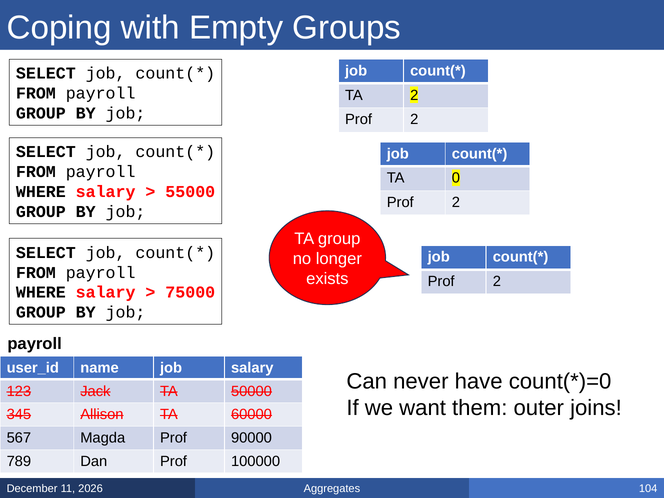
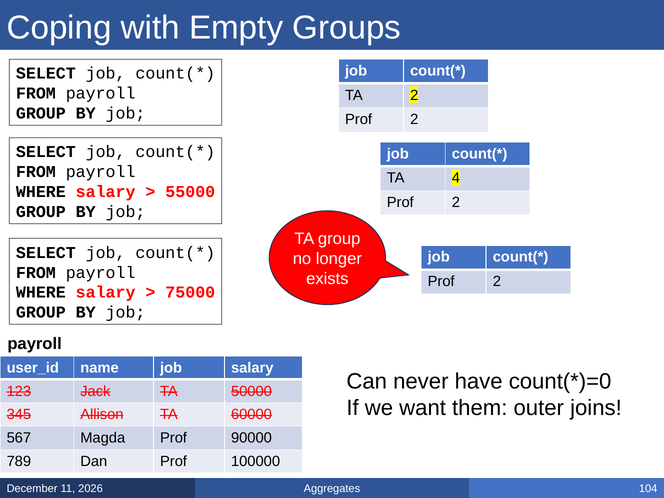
0: 0 -> 4
